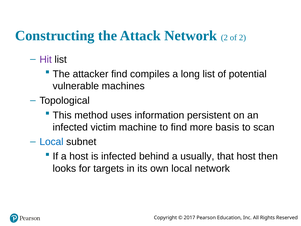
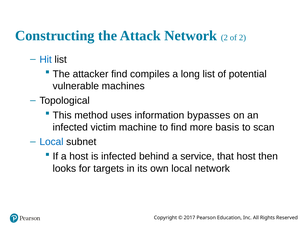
Hit colour: purple -> blue
persistent: persistent -> bypasses
usually: usually -> service
